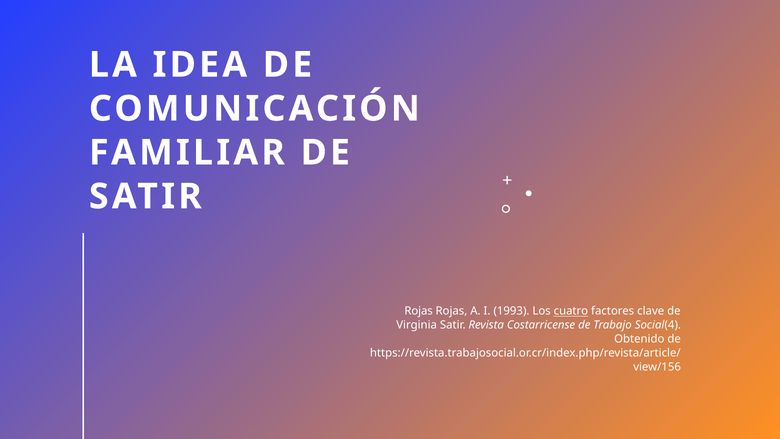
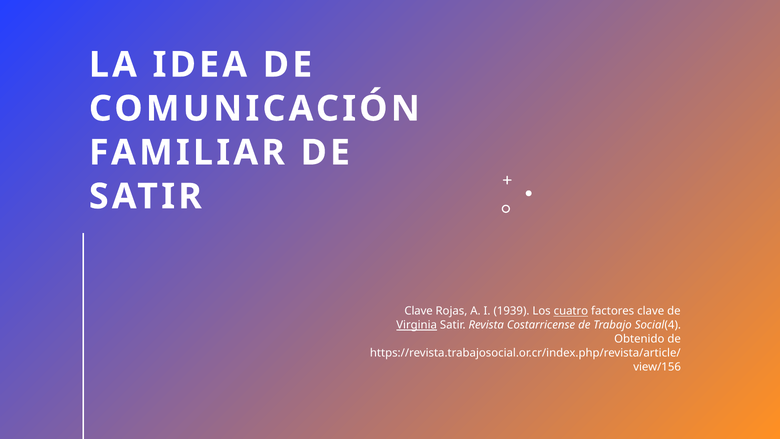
Rojas at (419, 311): Rojas -> Clave
1993: 1993 -> 1939
Virginia underline: none -> present
